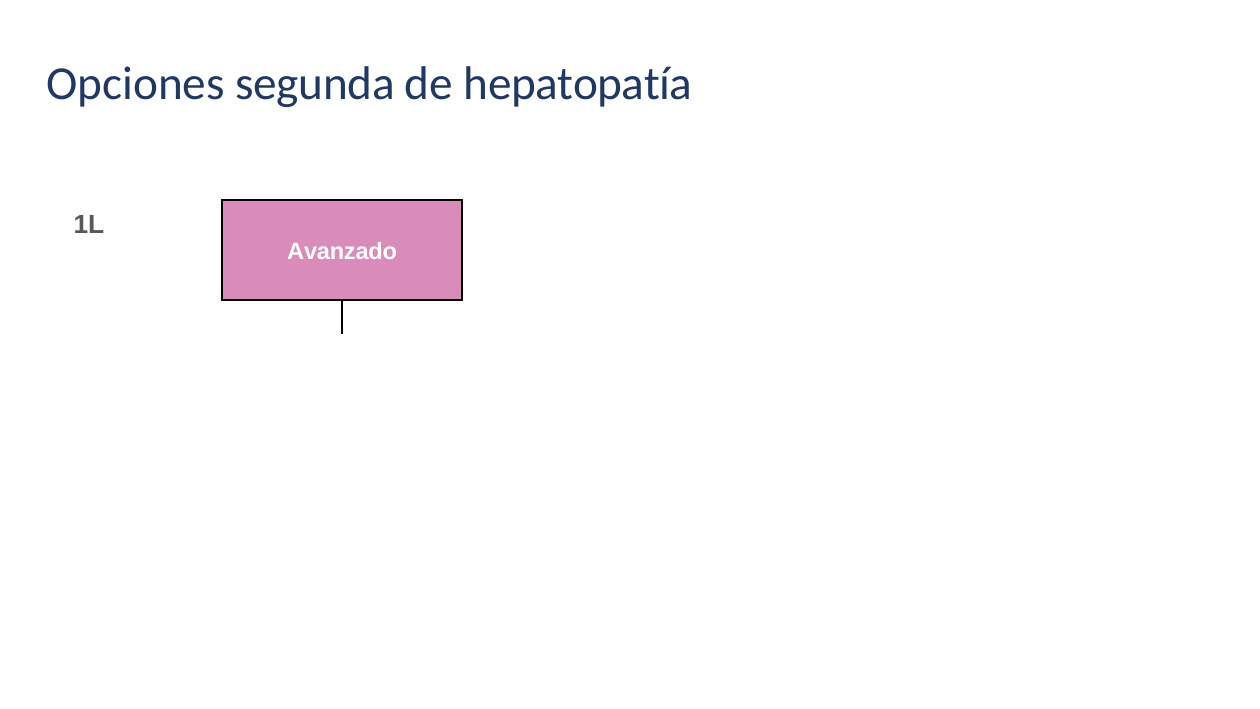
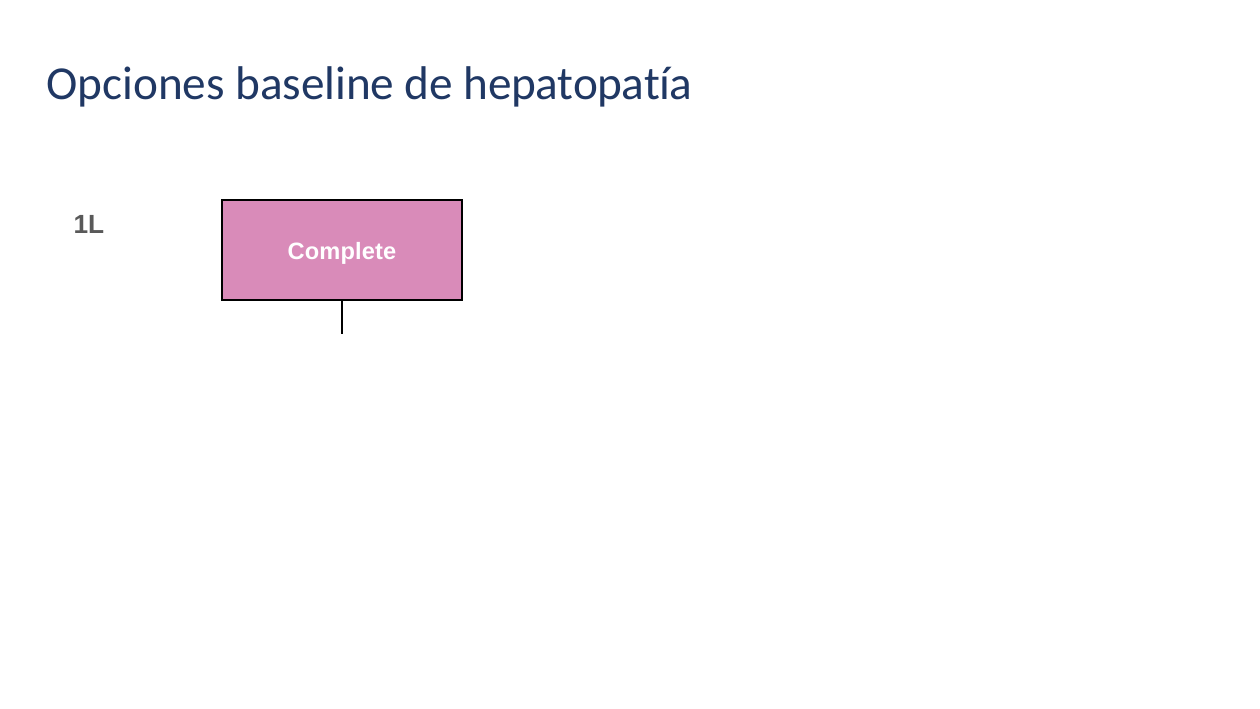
segunda: segunda -> baseline
Avanzado: Avanzado -> Complete
